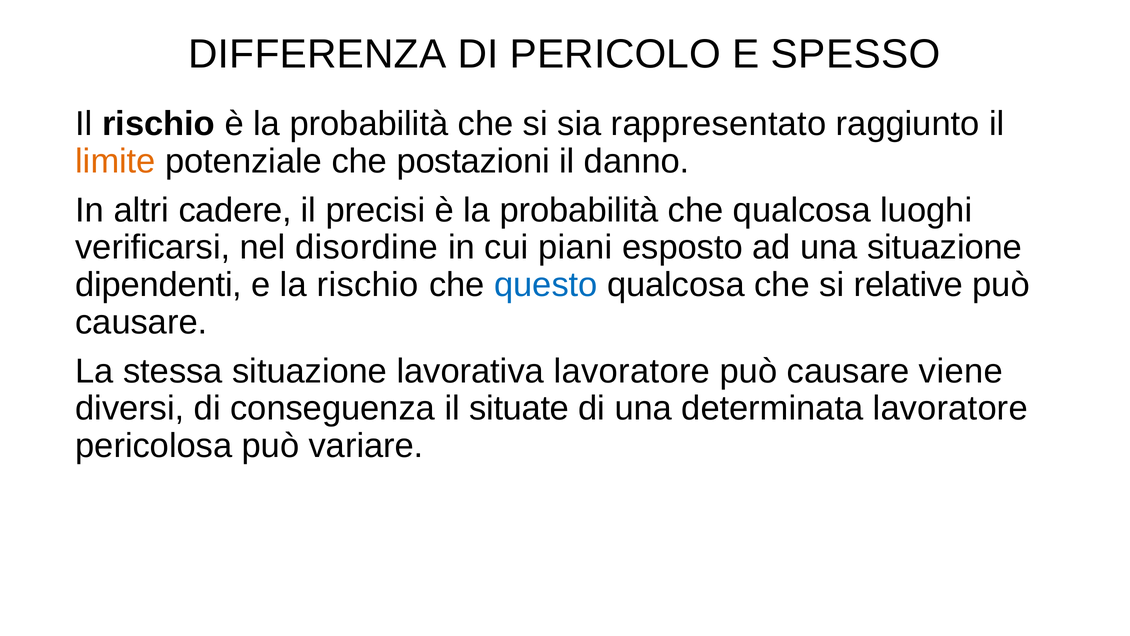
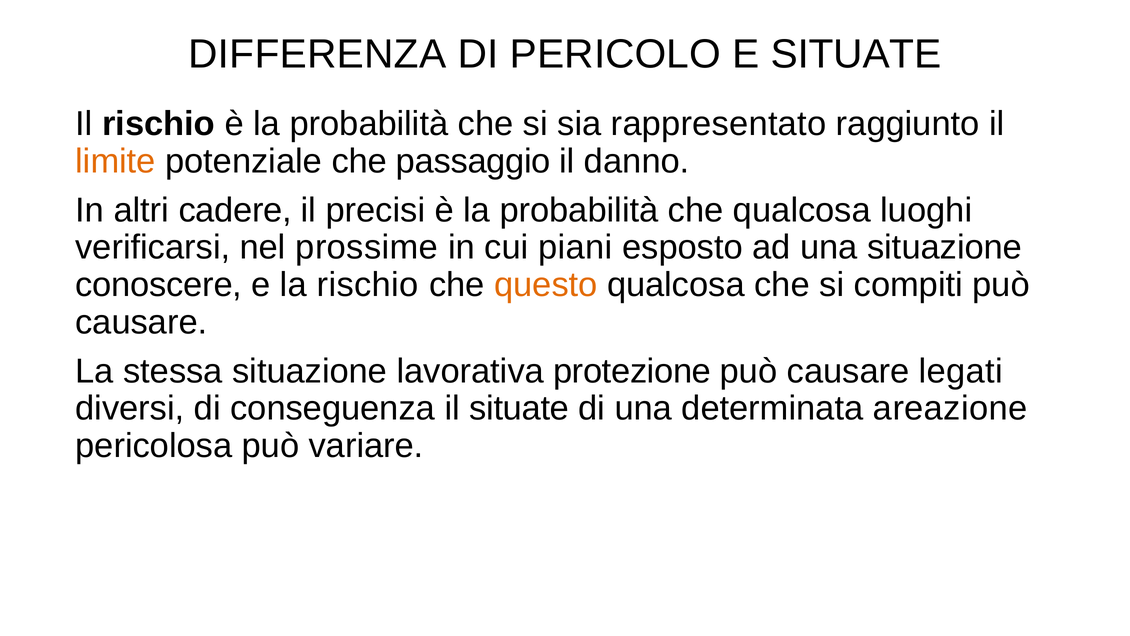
E SPESSO: SPESSO -> SITUATE
postazioni: postazioni -> passaggio
disordine: disordine -> prossime
dipendenti: dipendenti -> conoscere
questo colour: blue -> orange
relative: relative -> compiti
lavorativa lavoratore: lavoratore -> protezione
viene: viene -> legati
determinata lavoratore: lavoratore -> areazione
